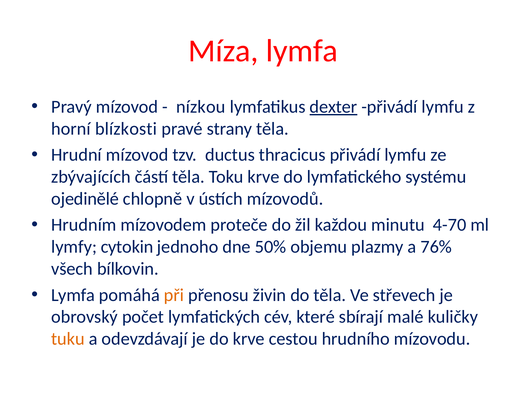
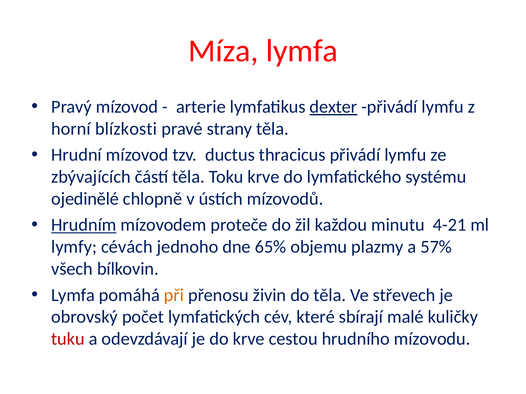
nízkou: nízkou -> arterie
Hrudním underline: none -> present
4-70: 4-70 -> 4-21
cytokin: cytokin -> cévách
50%: 50% -> 65%
76%: 76% -> 57%
tuku colour: orange -> red
